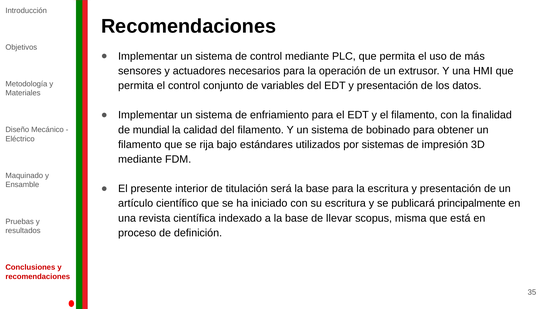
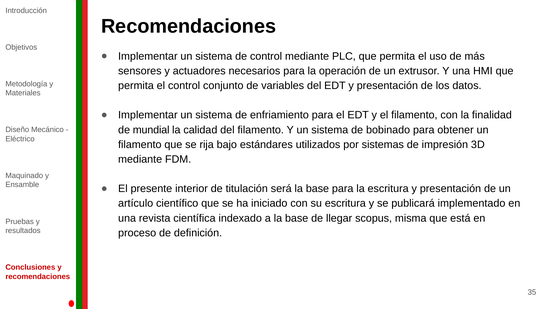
principalmente: principalmente -> implementado
llevar: llevar -> llegar
